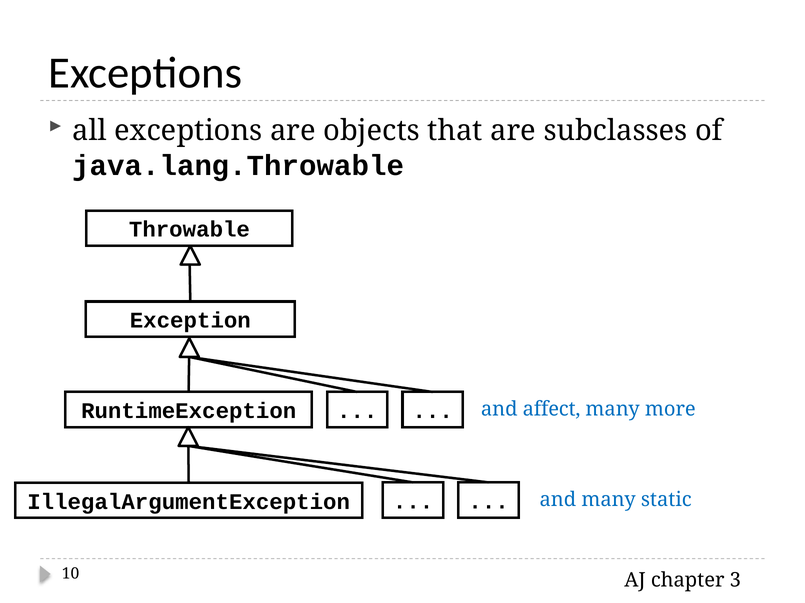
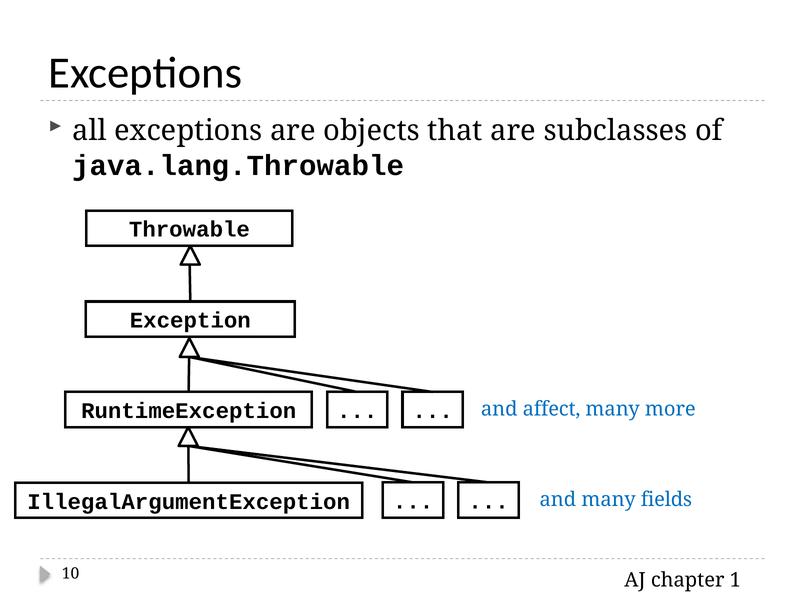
static: static -> fields
3: 3 -> 1
